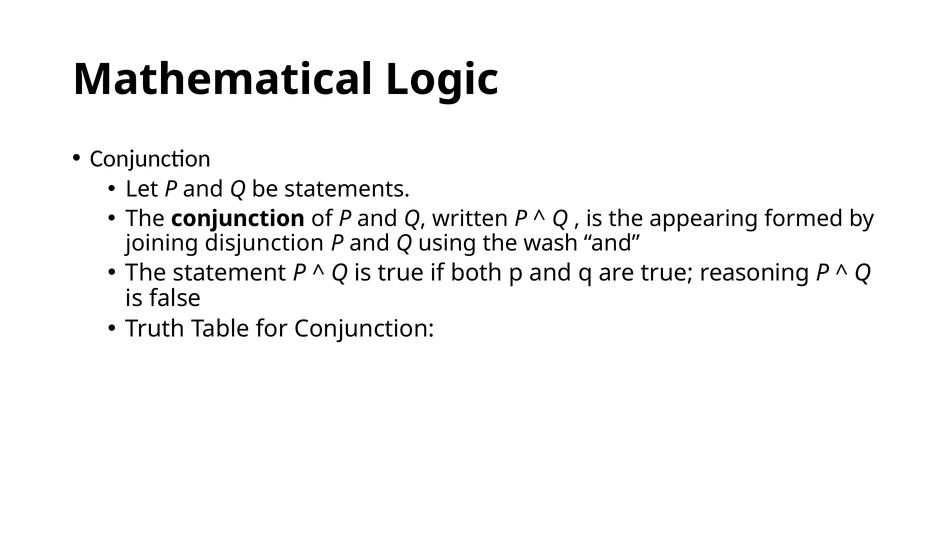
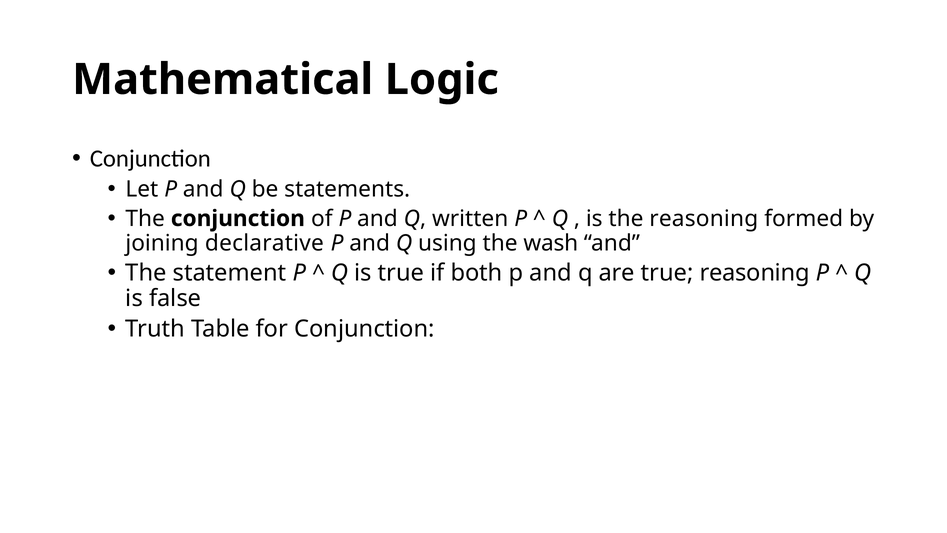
the appearing: appearing -> reasoning
disjunction: disjunction -> declarative
